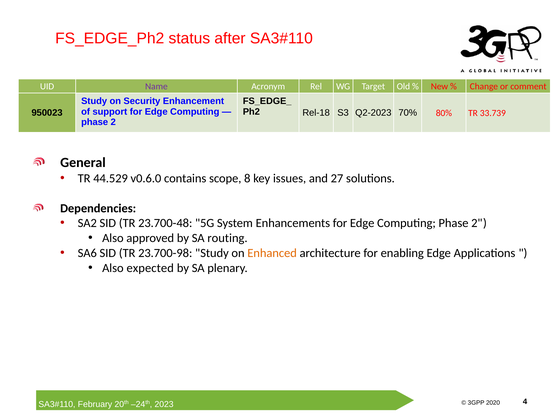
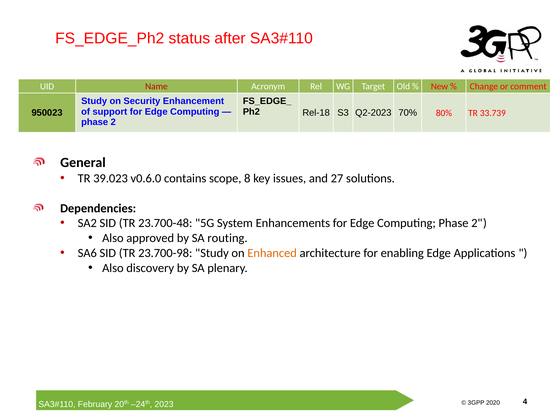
Name colour: purple -> red
44.529: 44.529 -> 39.023
expected: expected -> discovery
